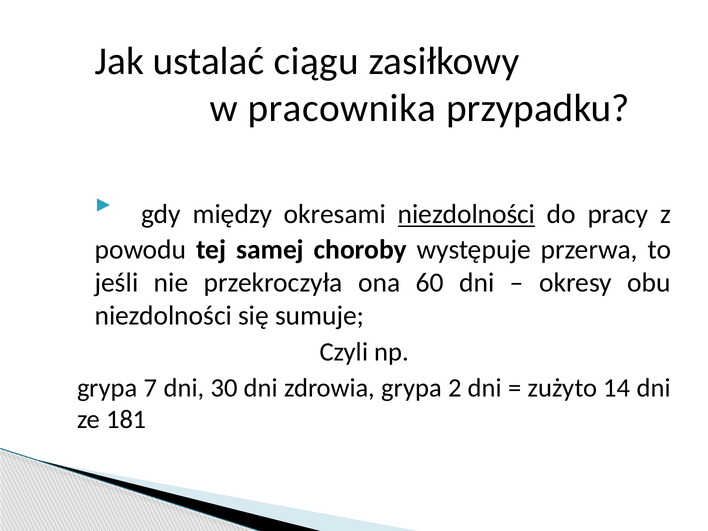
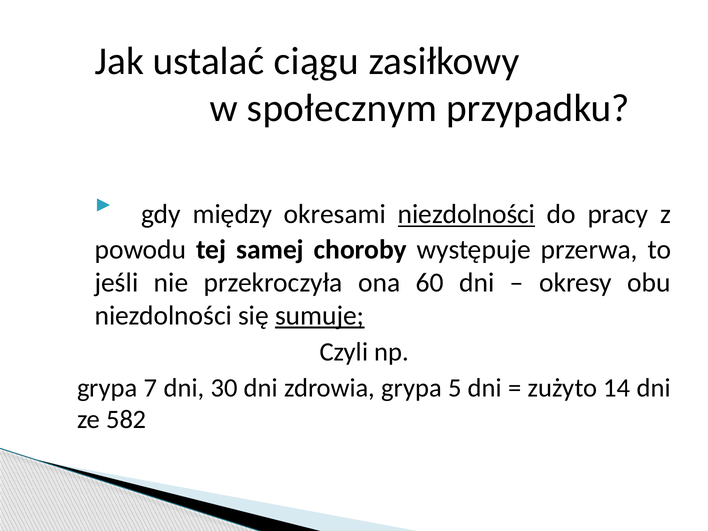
pracownika: pracownika -> społecznym
sumuje underline: none -> present
2: 2 -> 5
181: 181 -> 582
